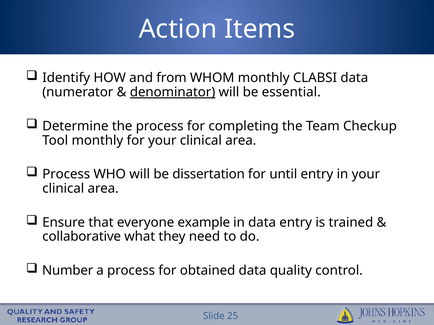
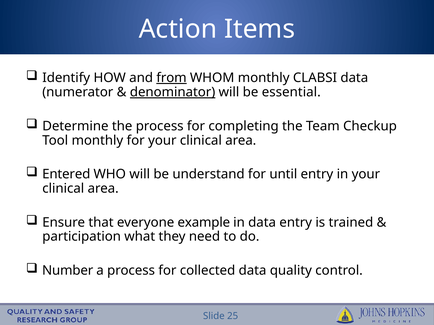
from underline: none -> present
Process at (66, 174): Process -> Entered
dissertation: dissertation -> understand
collaborative: collaborative -> participation
obtained: obtained -> collected
